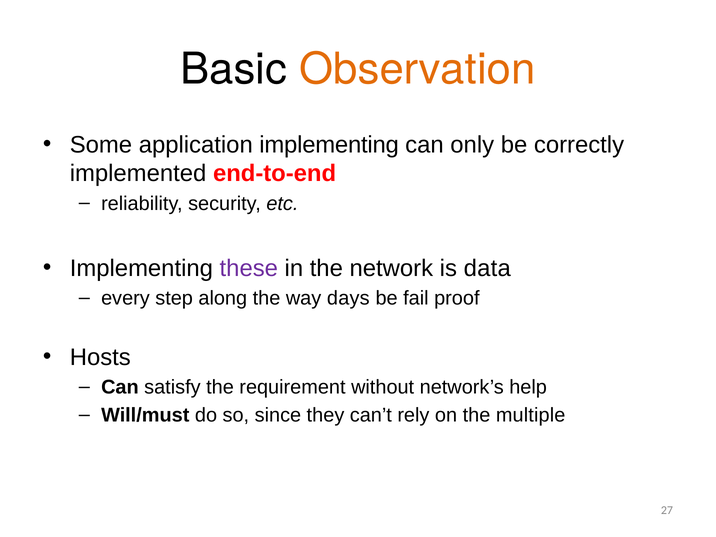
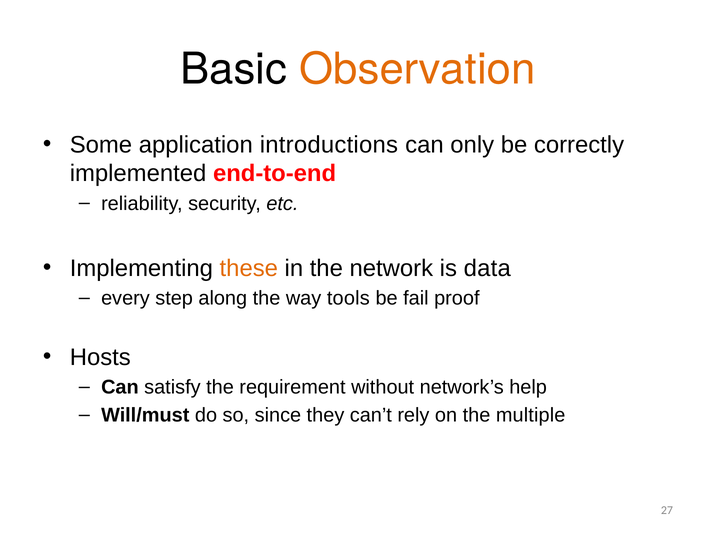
application implementing: implementing -> introductions
these colour: purple -> orange
days: days -> tools
